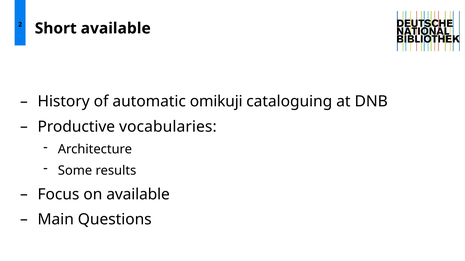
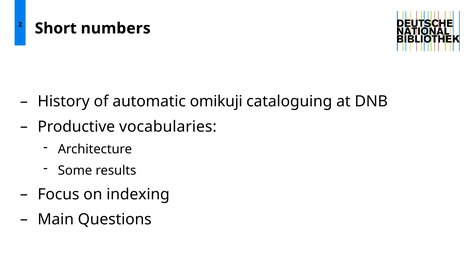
Short available: available -> numbers
on available: available -> indexing
